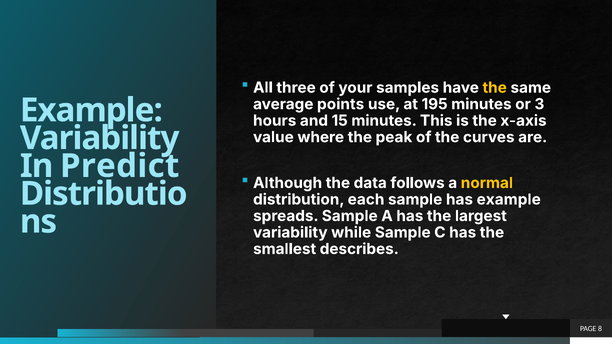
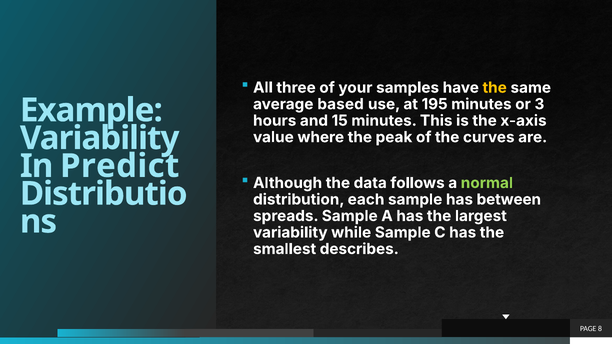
points: points -> based
normal colour: yellow -> light green
has example: example -> between
